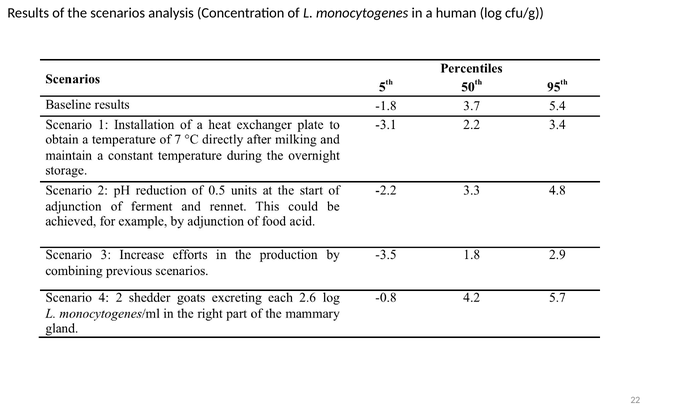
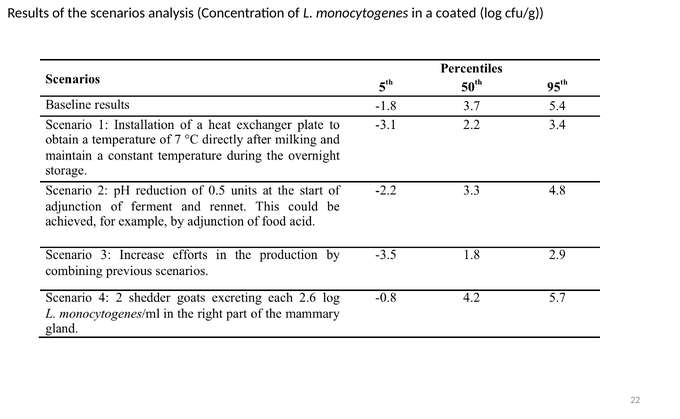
human: human -> coated
